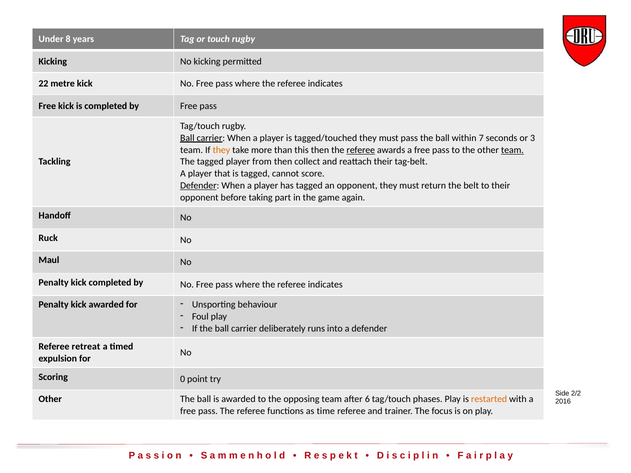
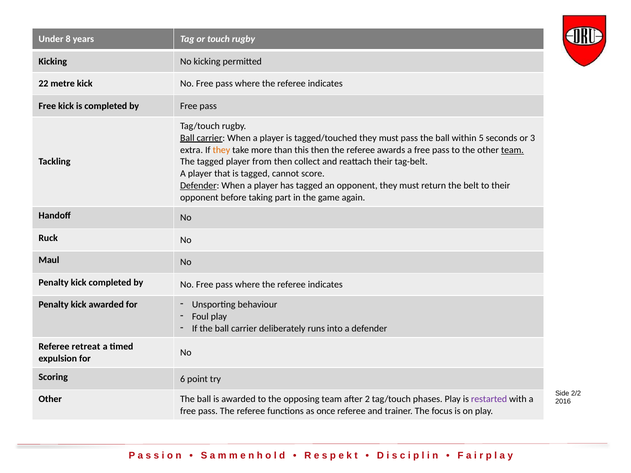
7: 7 -> 5
team at (192, 150): team -> extra
referee at (361, 150) underline: present -> none
0: 0 -> 6
6: 6 -> 2
restarted colour: orange -> purple
time: time -> once
